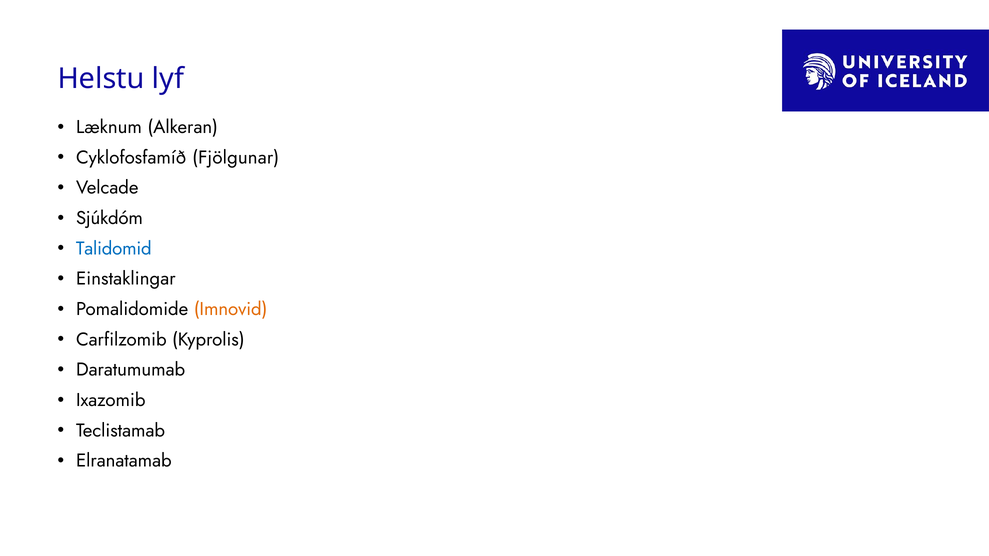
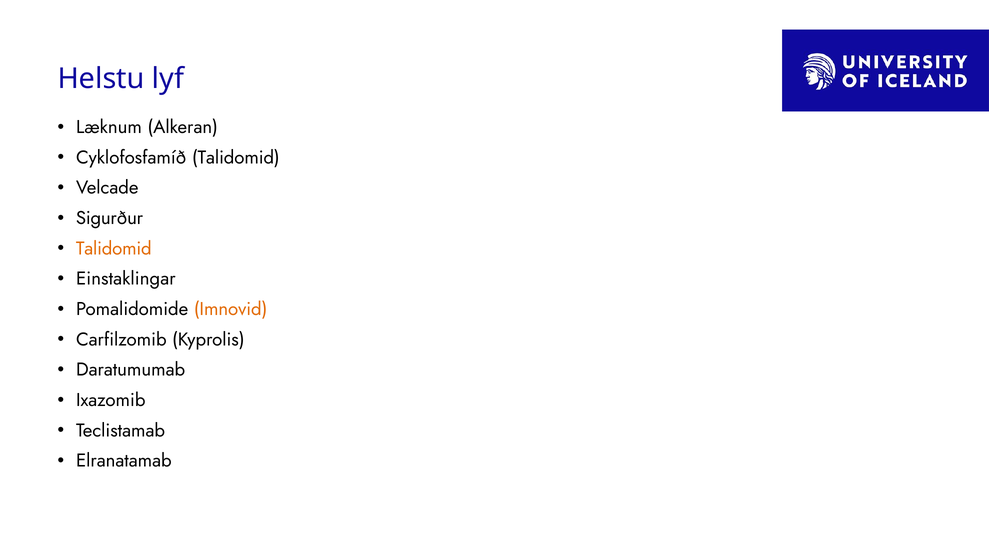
Cyklofosfamíð Fjölgunar: Fjölgunar -> Talidomid
Sjúkdóm: Sjúkdóm -> Sigurður
Talidomid at (114, 249) colour: blue -> orange
